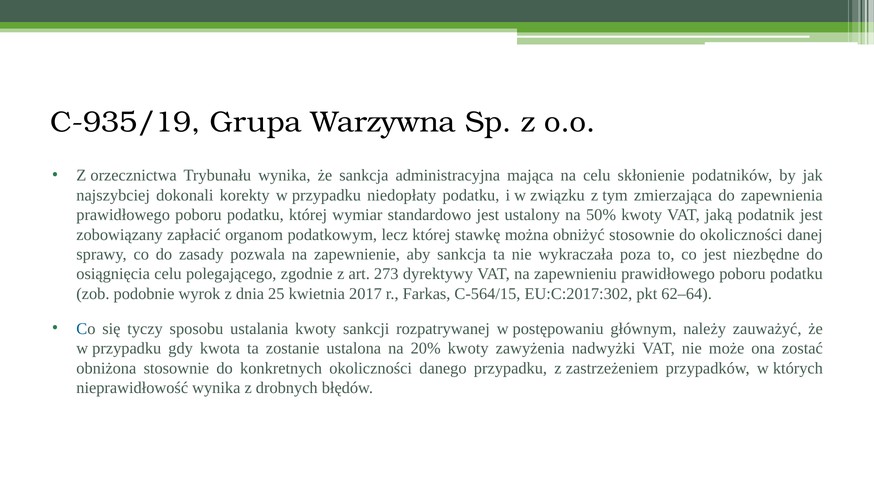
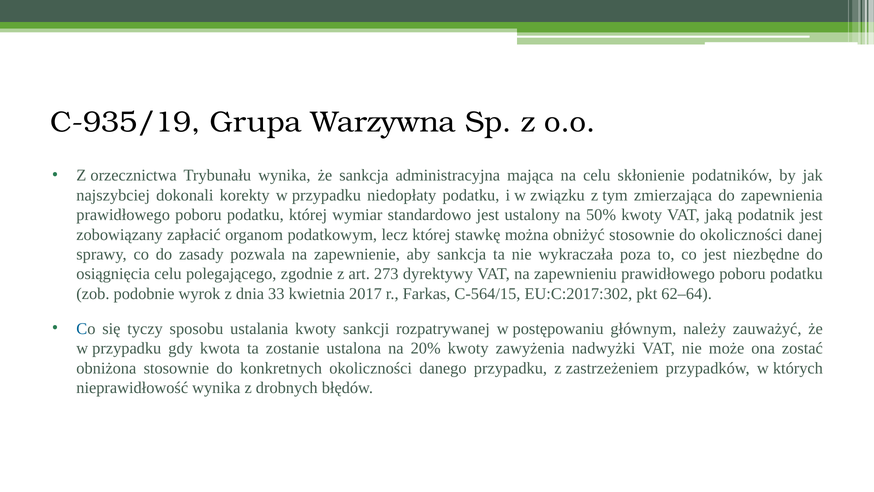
25: 25 -> 33
